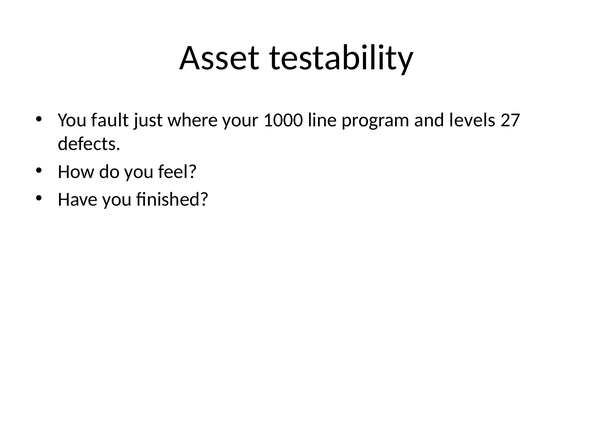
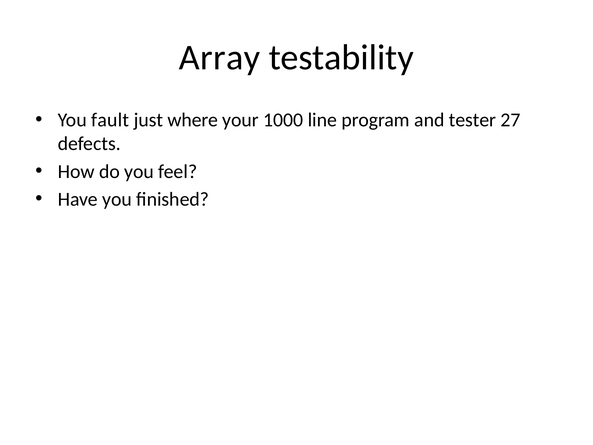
Asset: Asset -> Array
levels: levels -> tester
